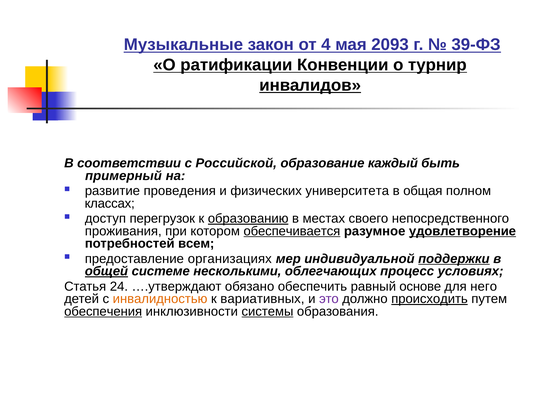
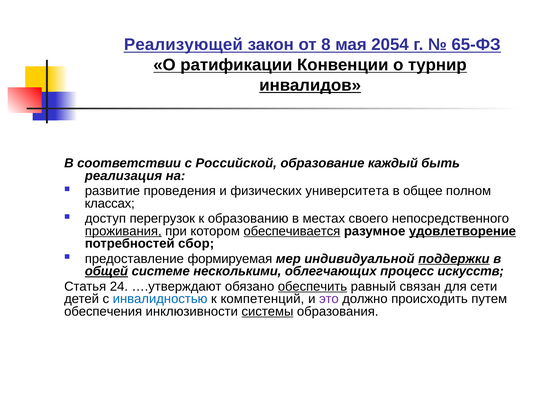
Музыкальные: Музыкальные -> Реализующей
4: 4 -> 8
2093: 2093 -> 2054
39-ФЗ: 39-ФЗ -> 65-ФЗ
примерный: примерный -> реализация
общая: общая -> общее
образованию underline: present -> none
проживания underline: none -> present
всем: всем -> сбор
организациях: организациях -> формируемая
условиях: условиях -> искусств
обеспечить underline: none -> present
основе: основе -> связан
него: него -> сети
инвалидностью colour: orange -> blue
вариативных: вариативных -> компетенций
происходить underline: present -> none
обеспечения underline: present -> none
